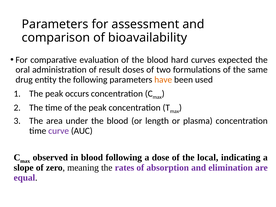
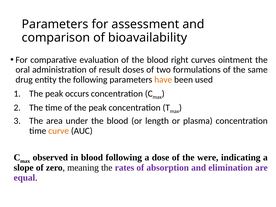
hard: hard -> right
expected: expected -> ointment
curve colour: purple -> orange
local: local -> were
